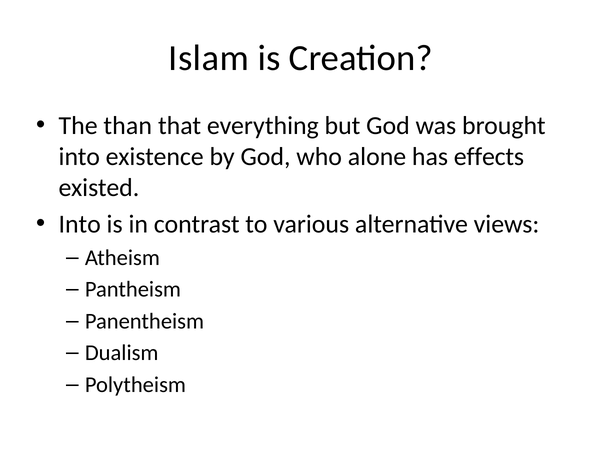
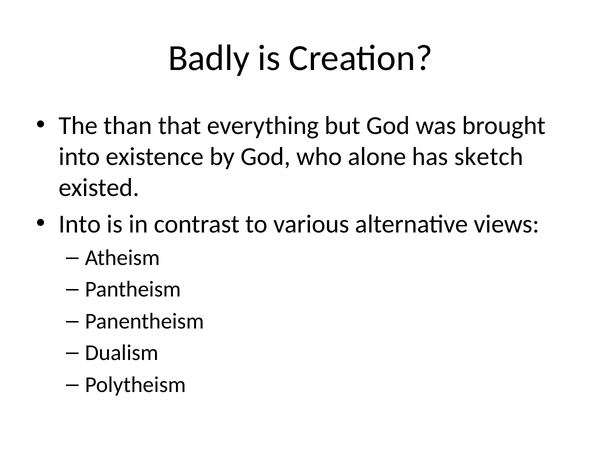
Islam: Islam -> Badly
effects: effects -> sketch
